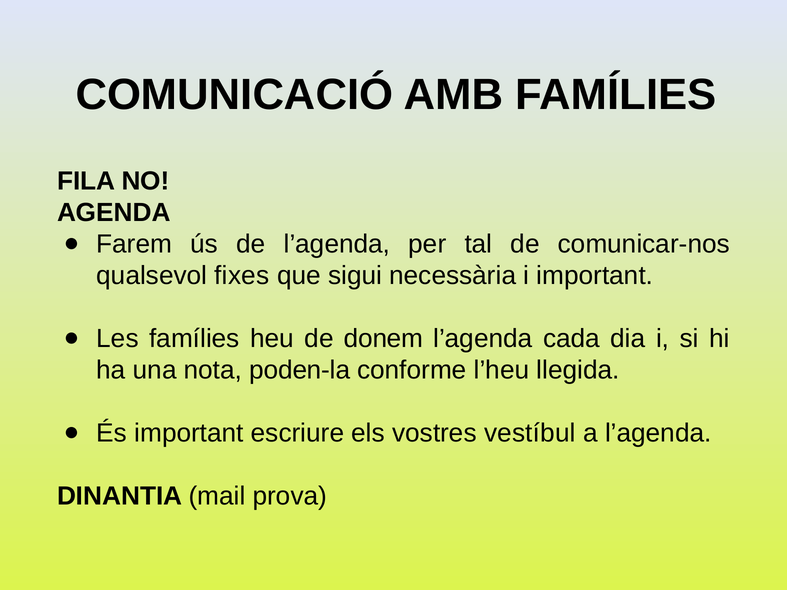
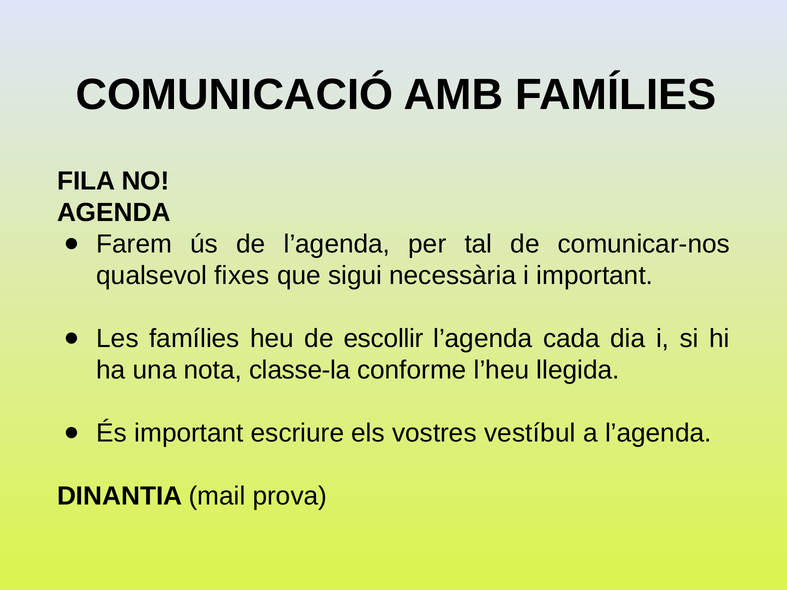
donem: donem -> escollir
poden-la: poden-la -> classe-la
